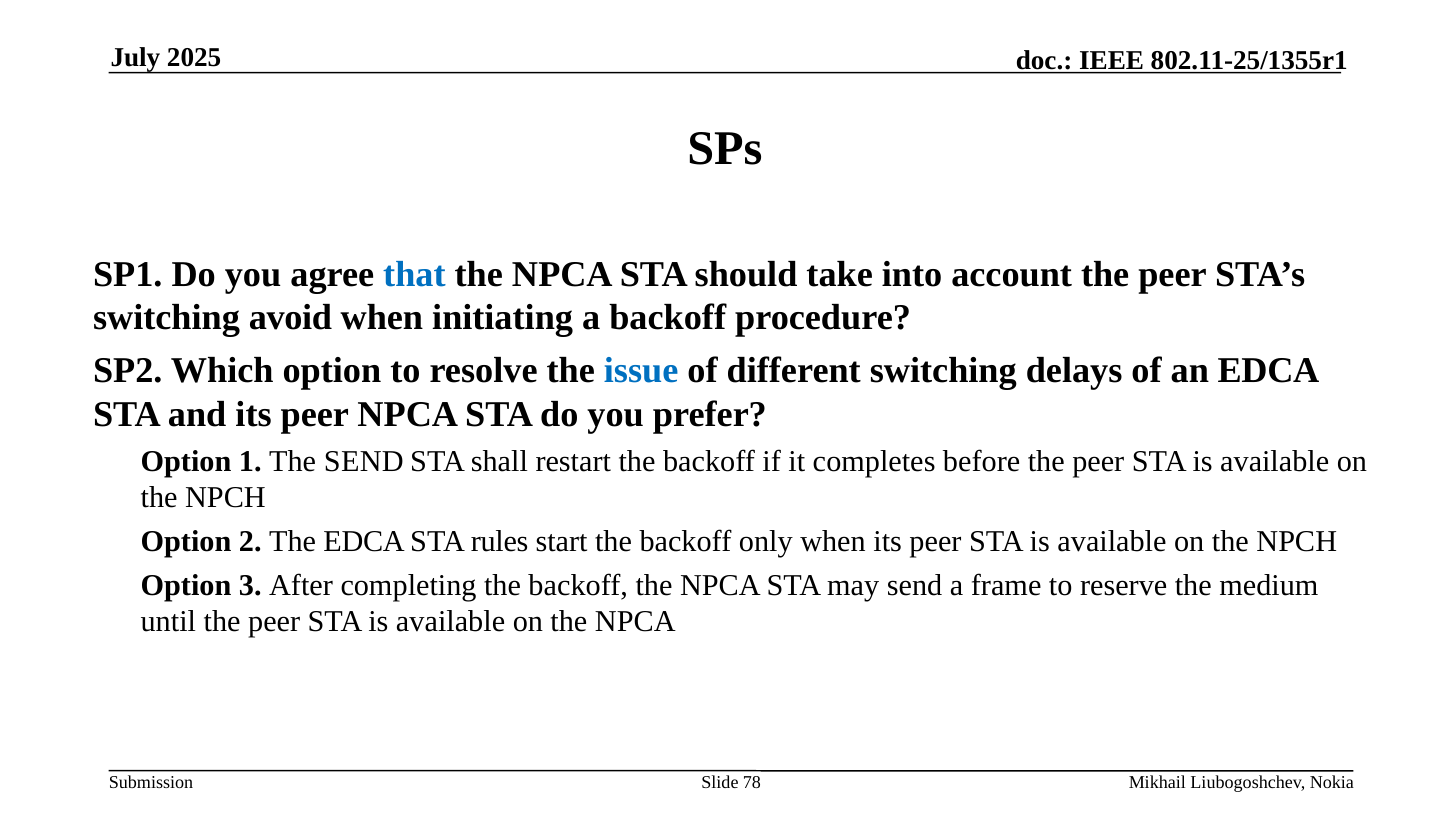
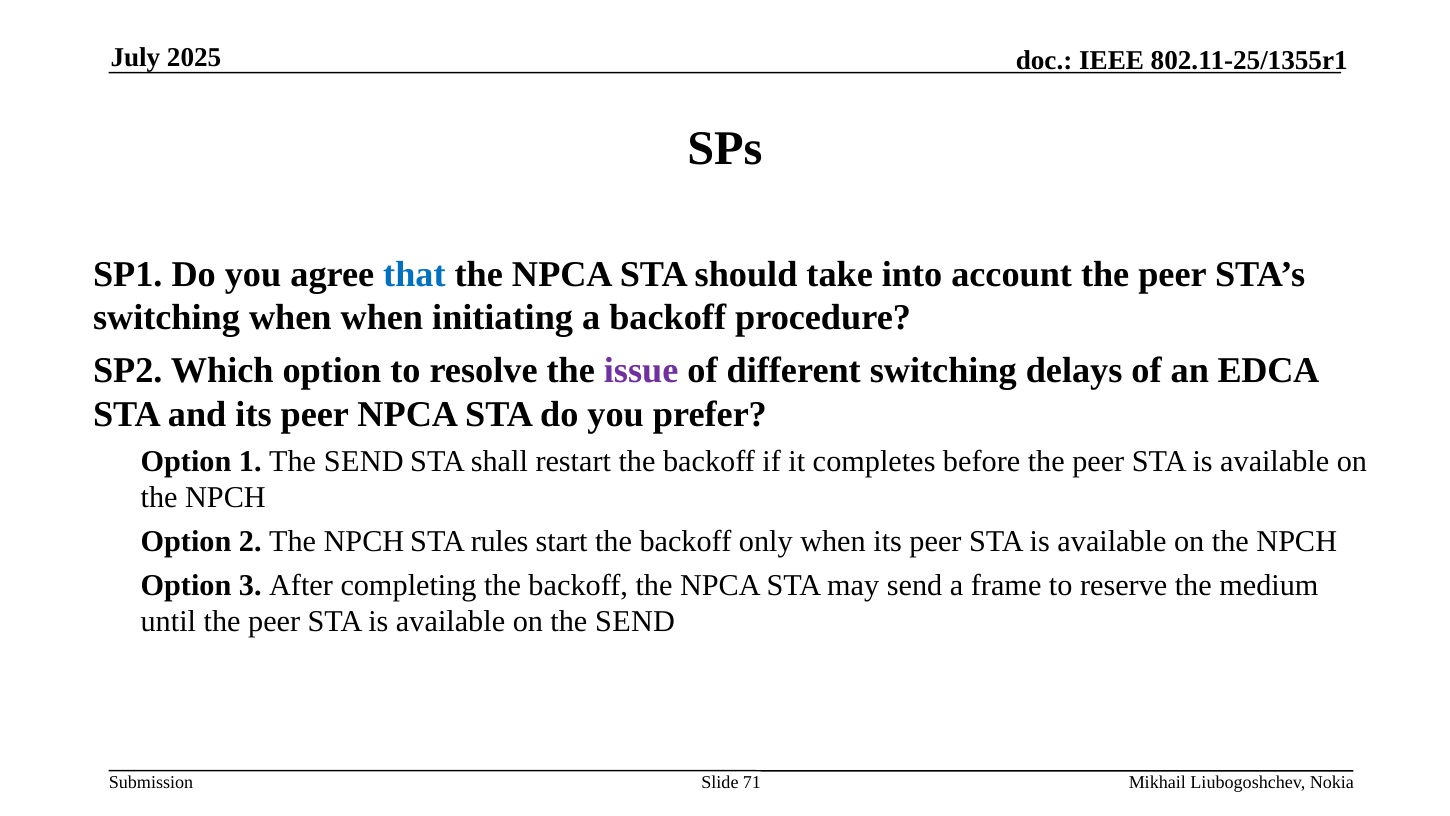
switching avoid: avoid -> when
issue colour: blue -> purple
2 The EDCA: EDCA -> NPCH
on the NPCA: NPCA -> SEND
78: 78 -> 71
